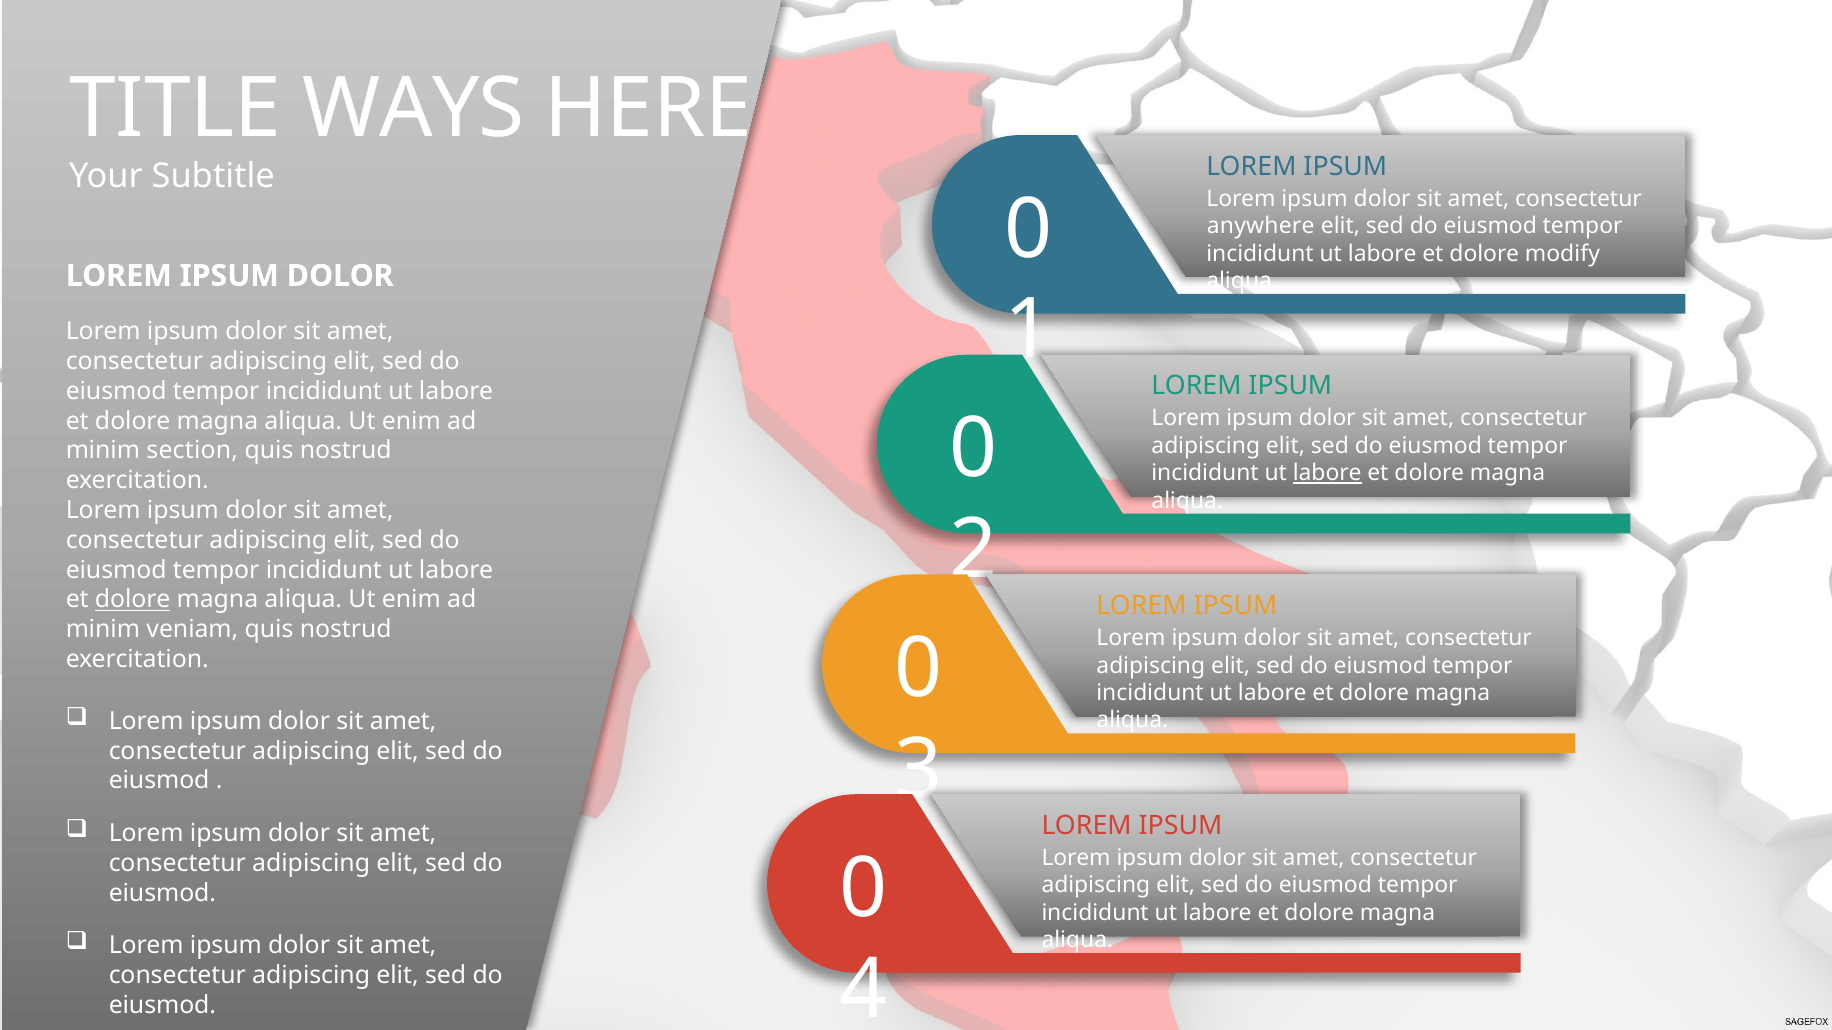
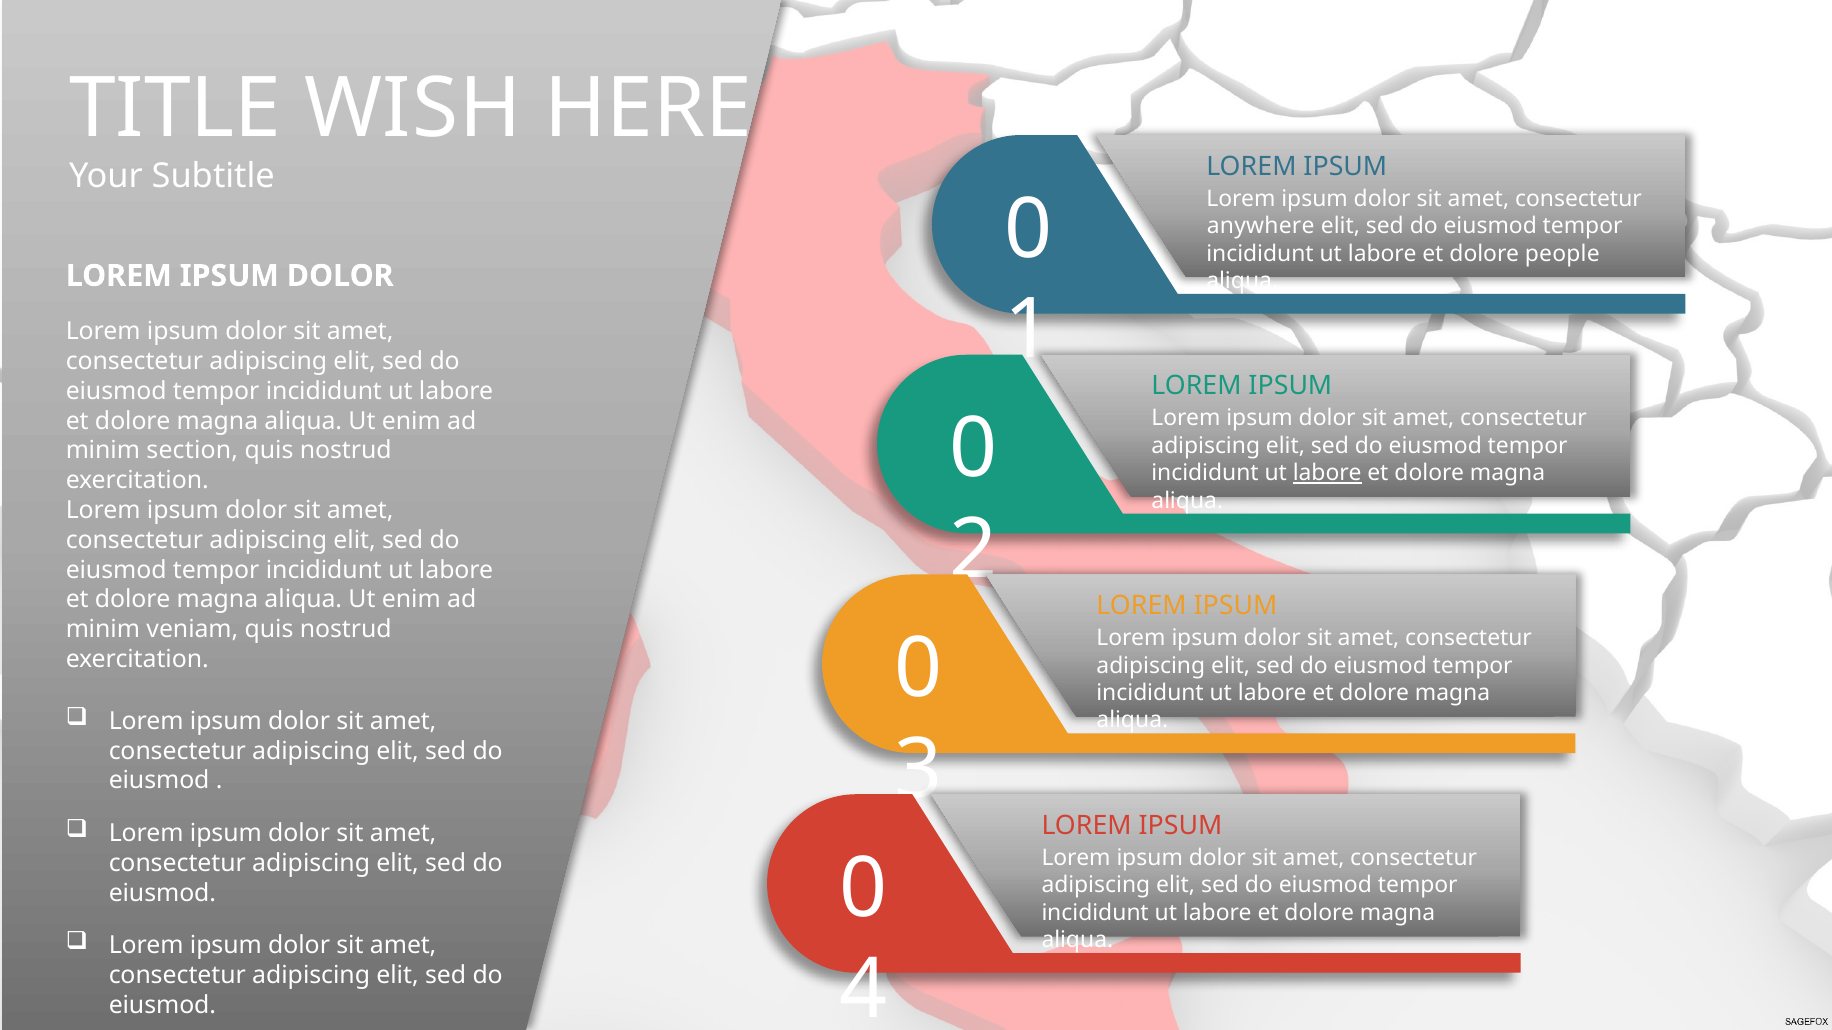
WAYS: WAYS -> WISH
modify: modify -> people
dolore at (133, 600) underline: present -> none
